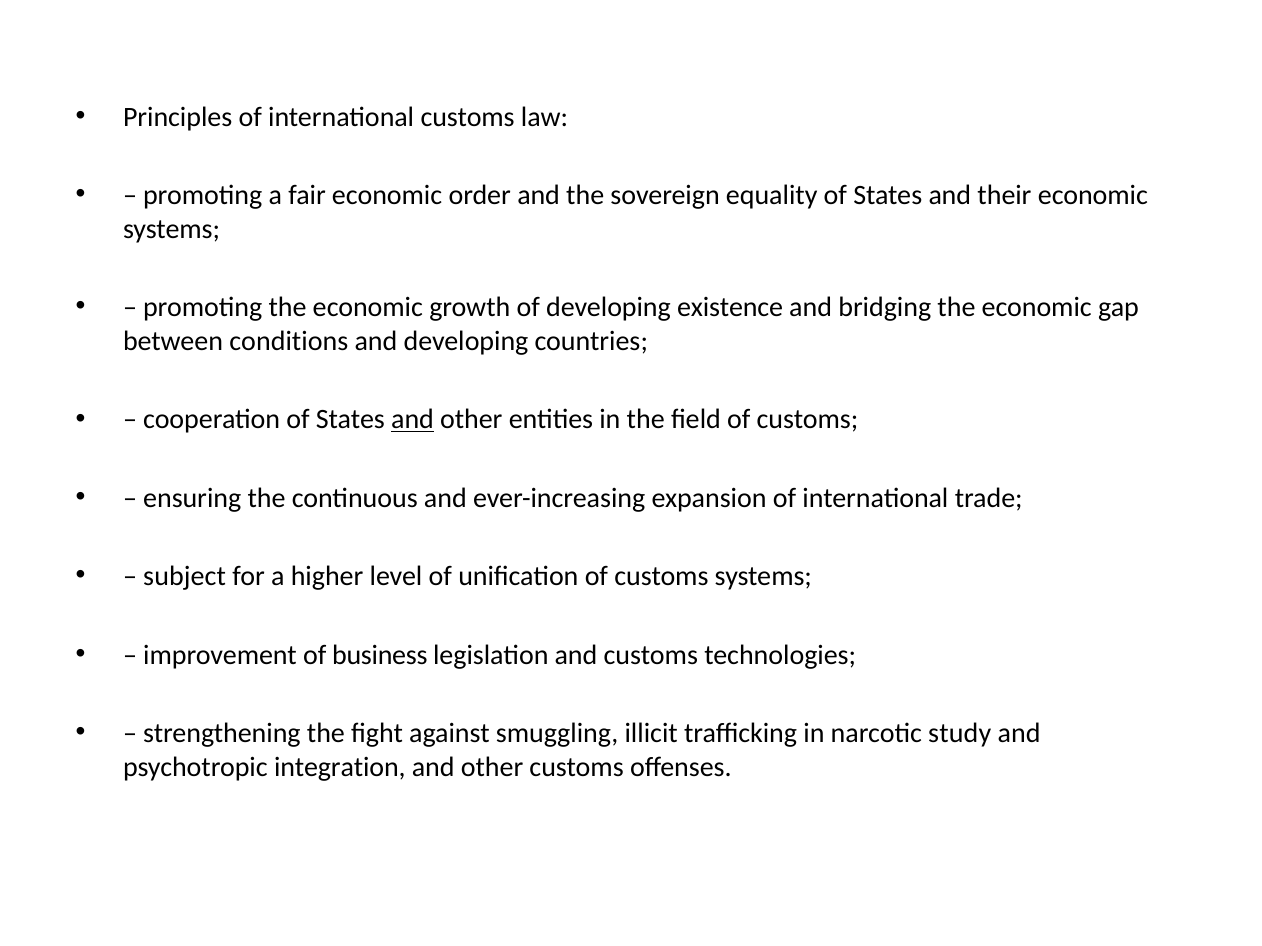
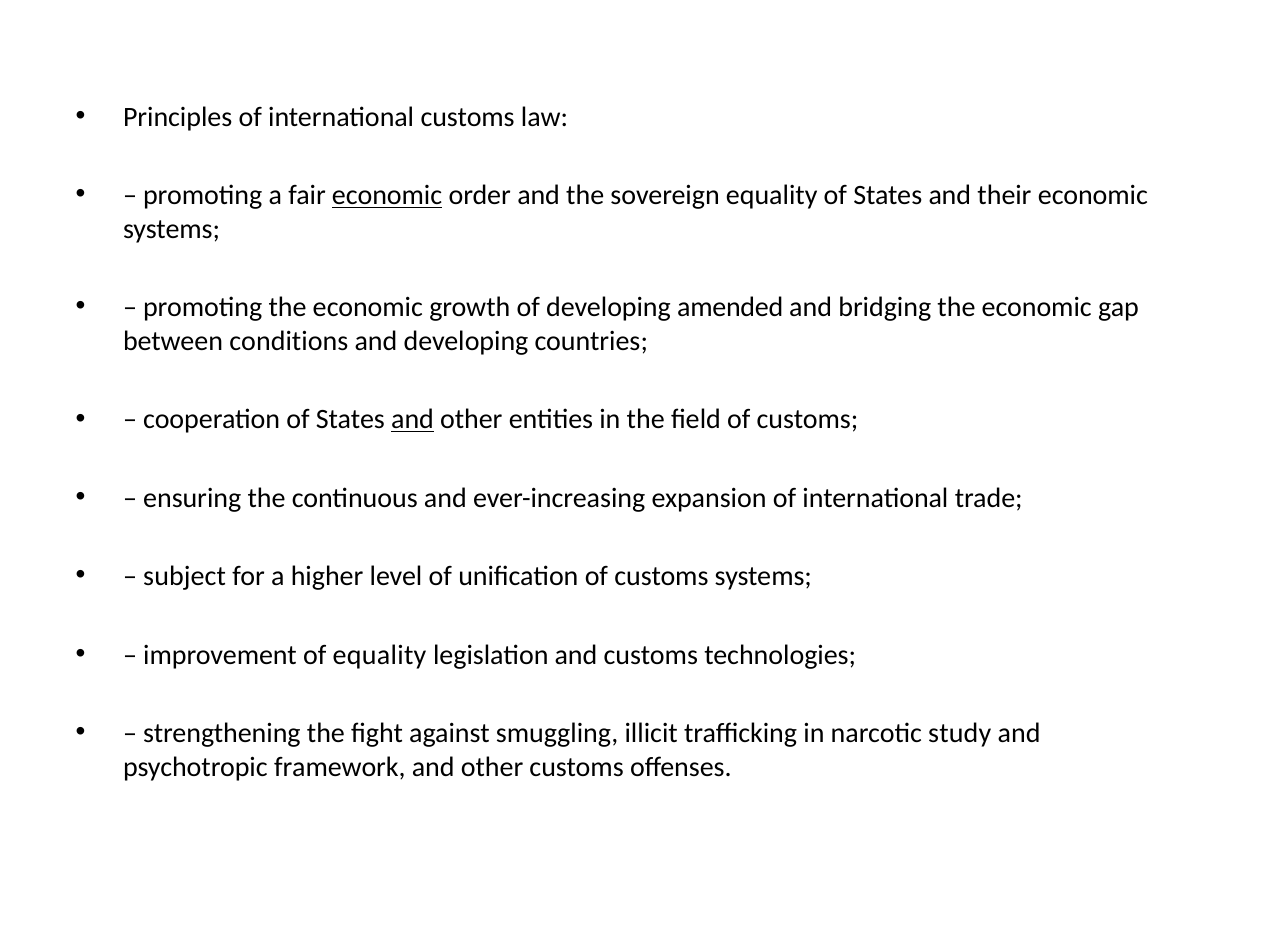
economic at (387, 195) underline: none -> present
existence: existence -> amended
of business: business -> equality
integration: integration -> framework
